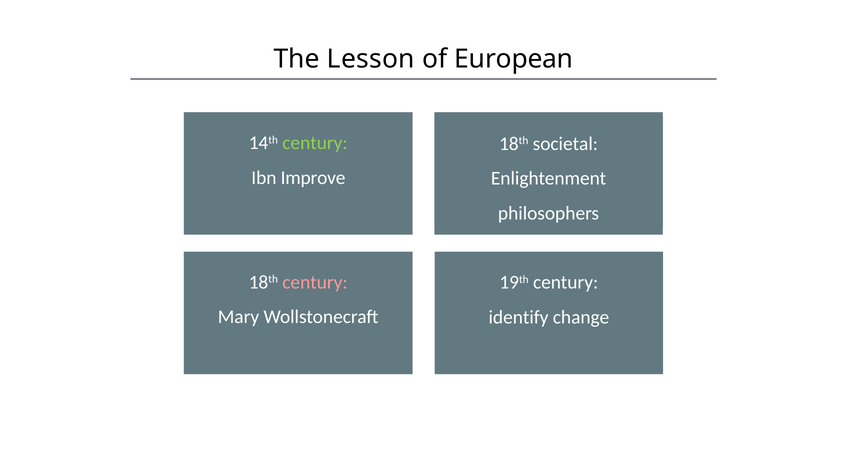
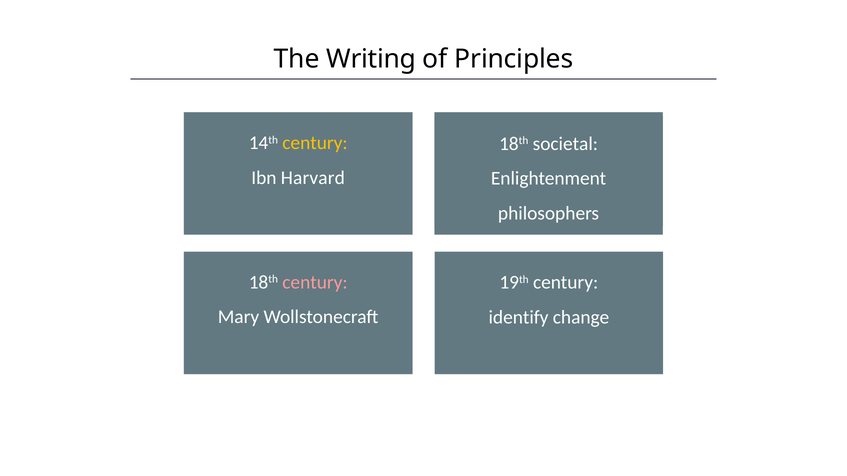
Lesson: Lesson -> Writing
European: European -> Principles
century at (315, 143) colour: light green -> yellow
Improve: Improve -> Harvard
